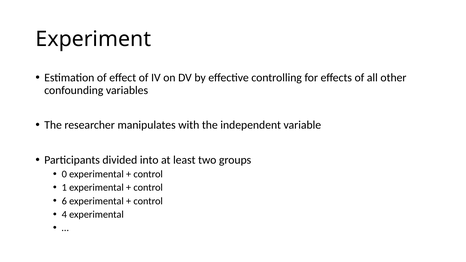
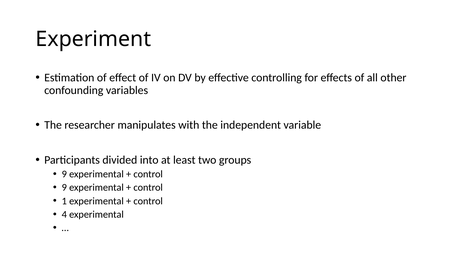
0 at (64, 174): 0 -> 9
1 at (64, 188): 1 -> 9
6: 6 -> 1
